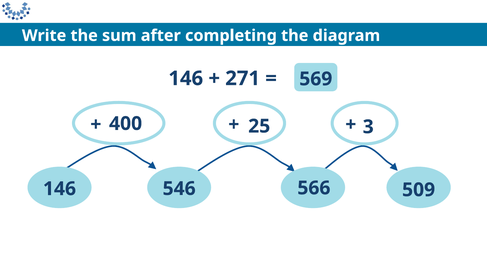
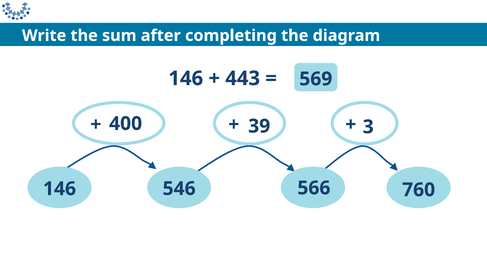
271: 271 -> 443
25: 25 -> 39
509: 509 -> 760
